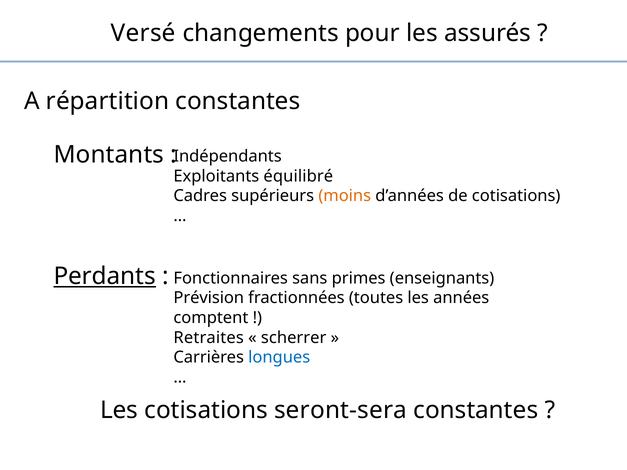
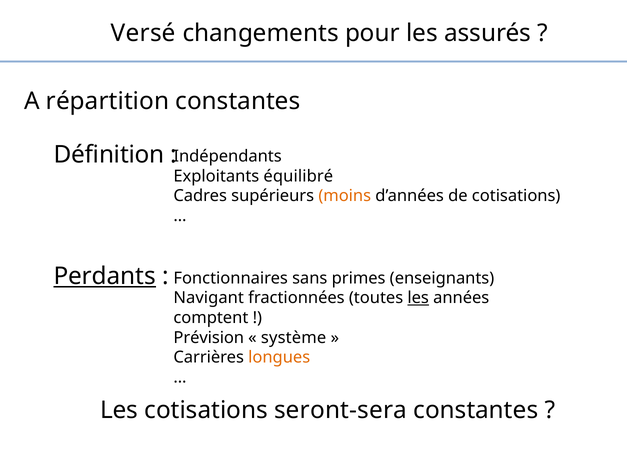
Montants: Montants -> Définition
Prévision: Prévision -> Navigant
les at (418, 298) underline: none -> present
Retraites: Retraites -> Prévision
scherrer: scherrer -> système
longues colour: blue -> orange
